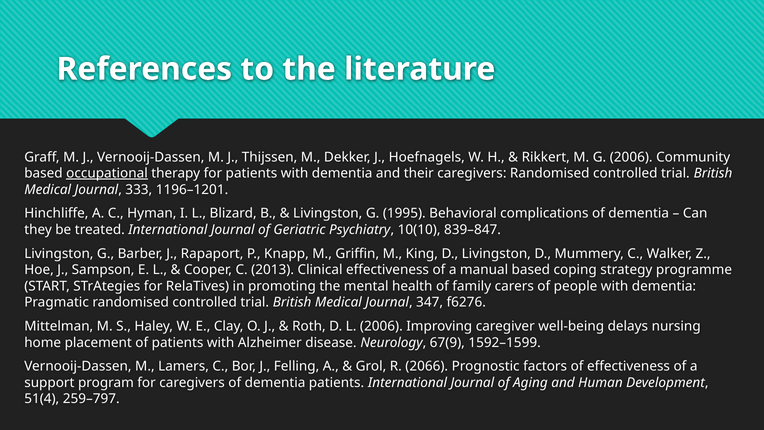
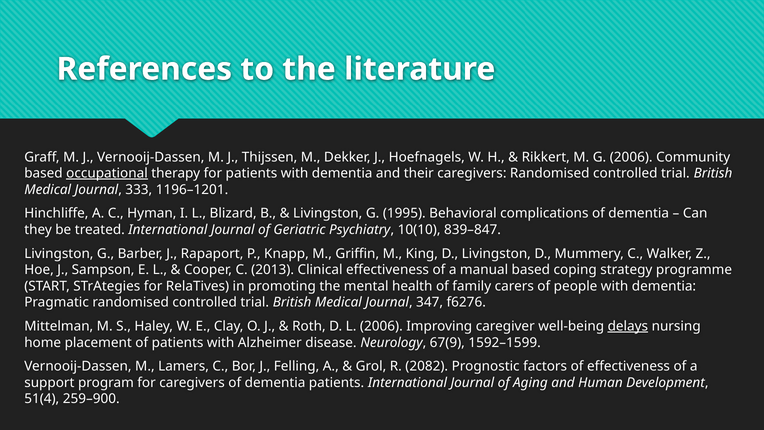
delays underline: none -> present
2066: 2066 -> 2082
259–797: 259–797 -> 259–900
